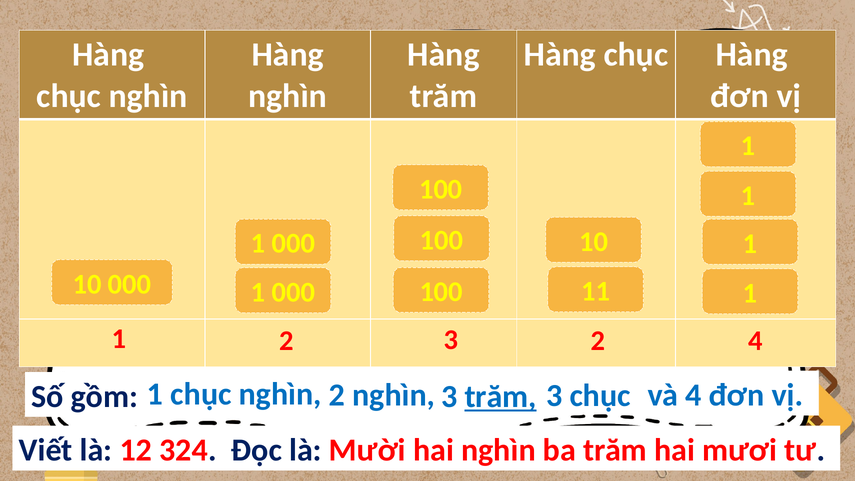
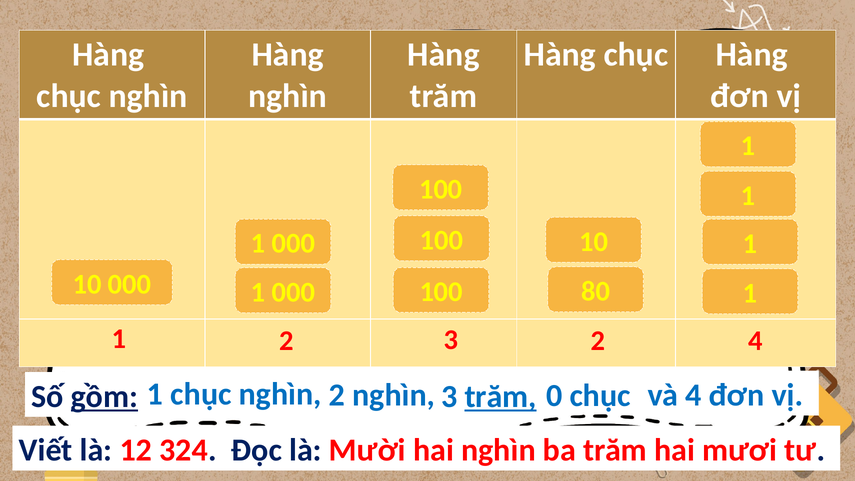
11: 11 -> 80
gồm underline: none -> present
nghìn 3: 3 -> 0
